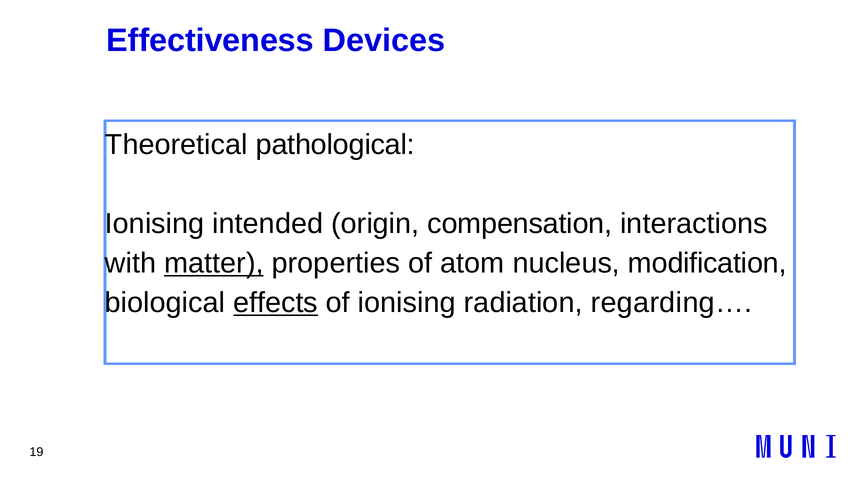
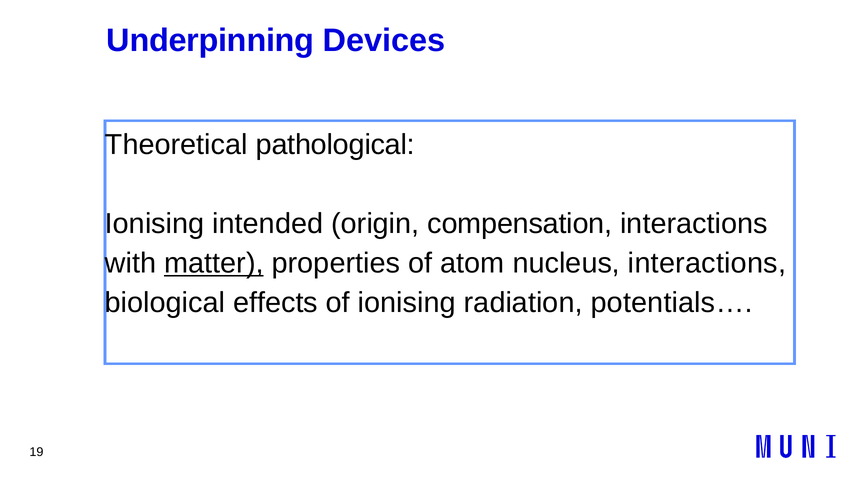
Effectiveness: Effectiveness -> Underpinning
nucleus modification: modification -> interactions
effects underline: present -> none
regarding…: regarding… -> potentials…
